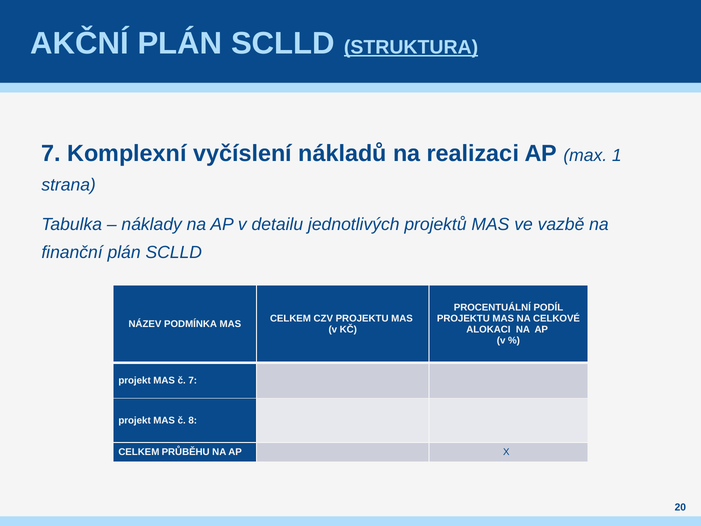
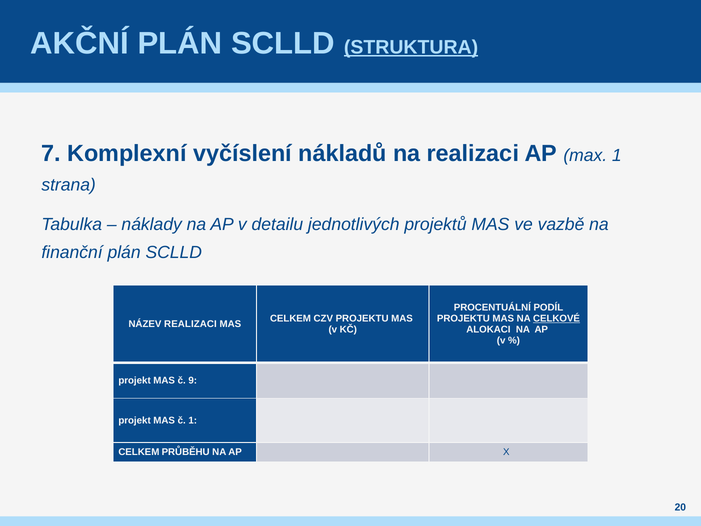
CELKOVÉ underline: none -> present
NÁZEV PODMÍNKA: PODMÍNKA -> REALIZACI
č 7: 7 -> 9
č 8: 8 -> 1
